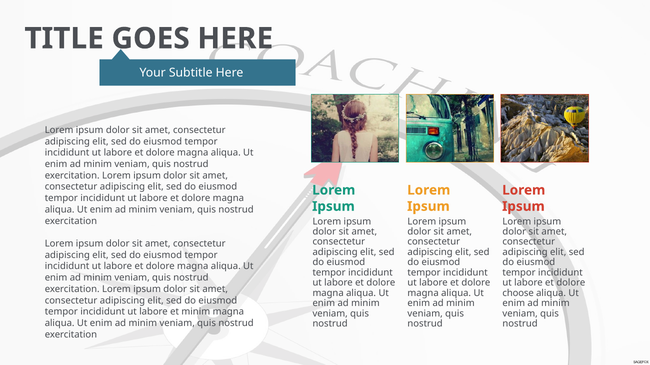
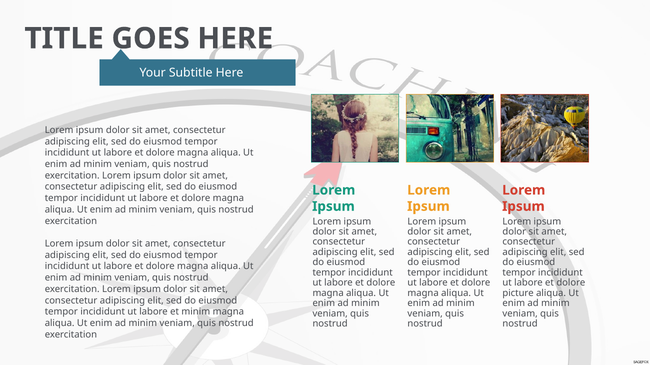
choose: choose -> picture
